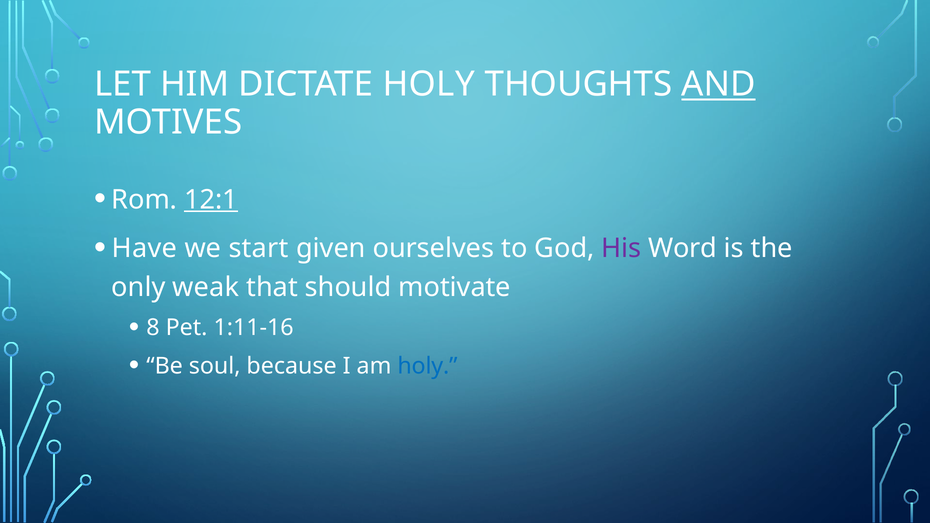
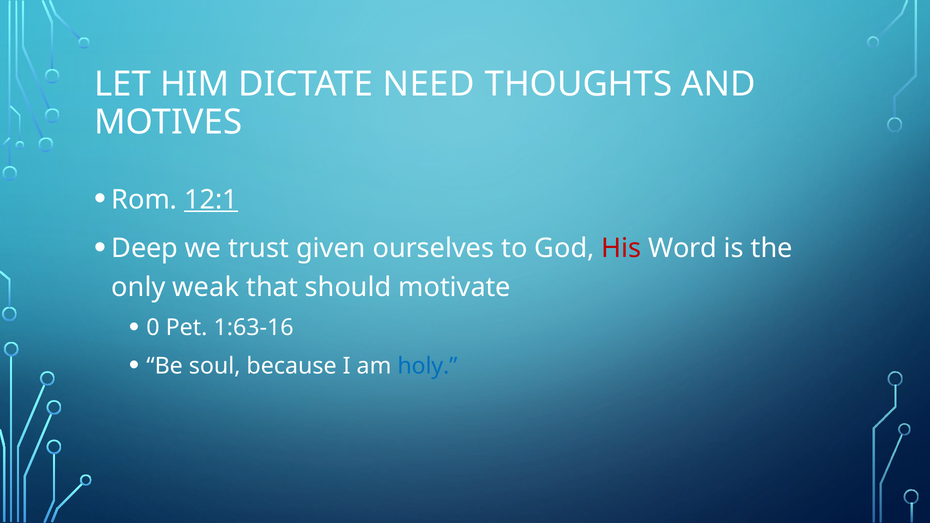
DICTATE HOLY: HOLY -> NEED
AND underline: present -> none
Have: Have -> Deep
start: start -> trust
His colour: purple -> red
8: 8 -> 0
1:11-16: 1:11-16 -> 1:63-16
